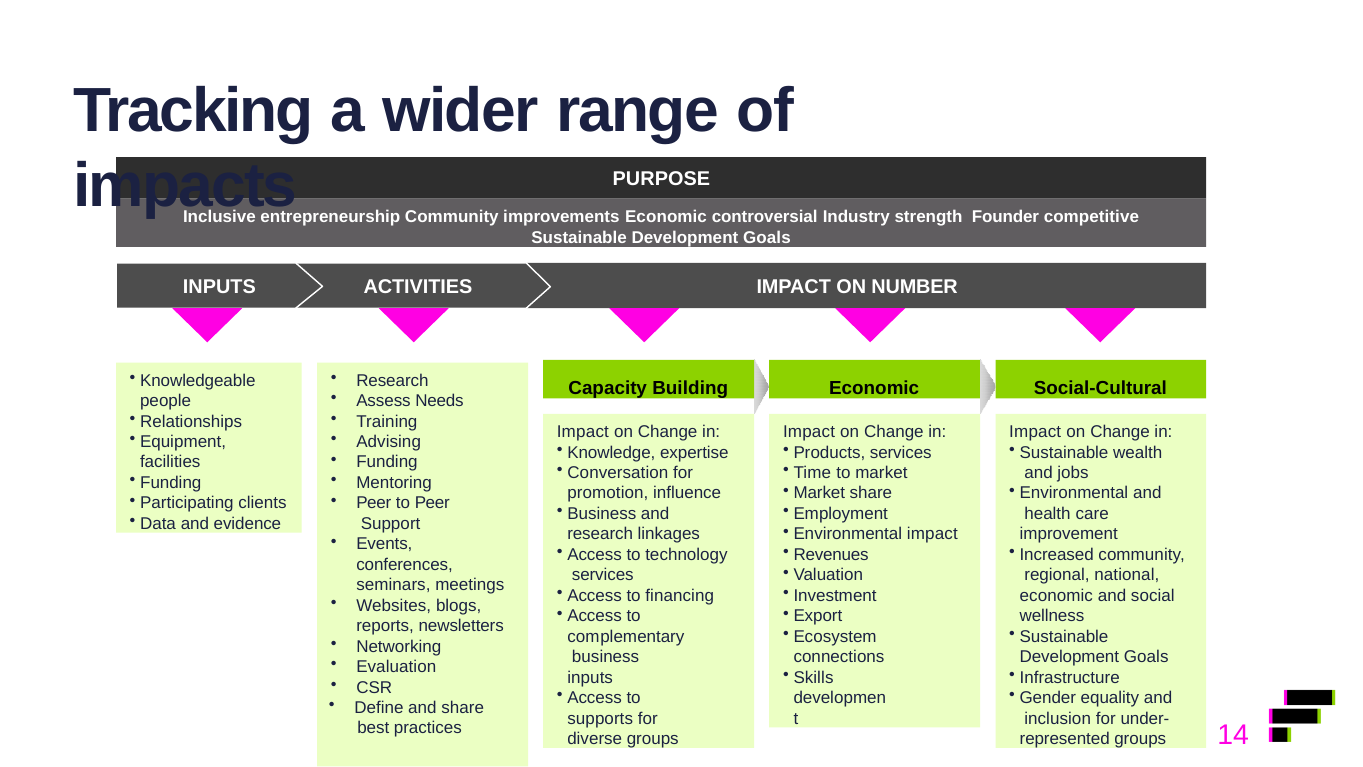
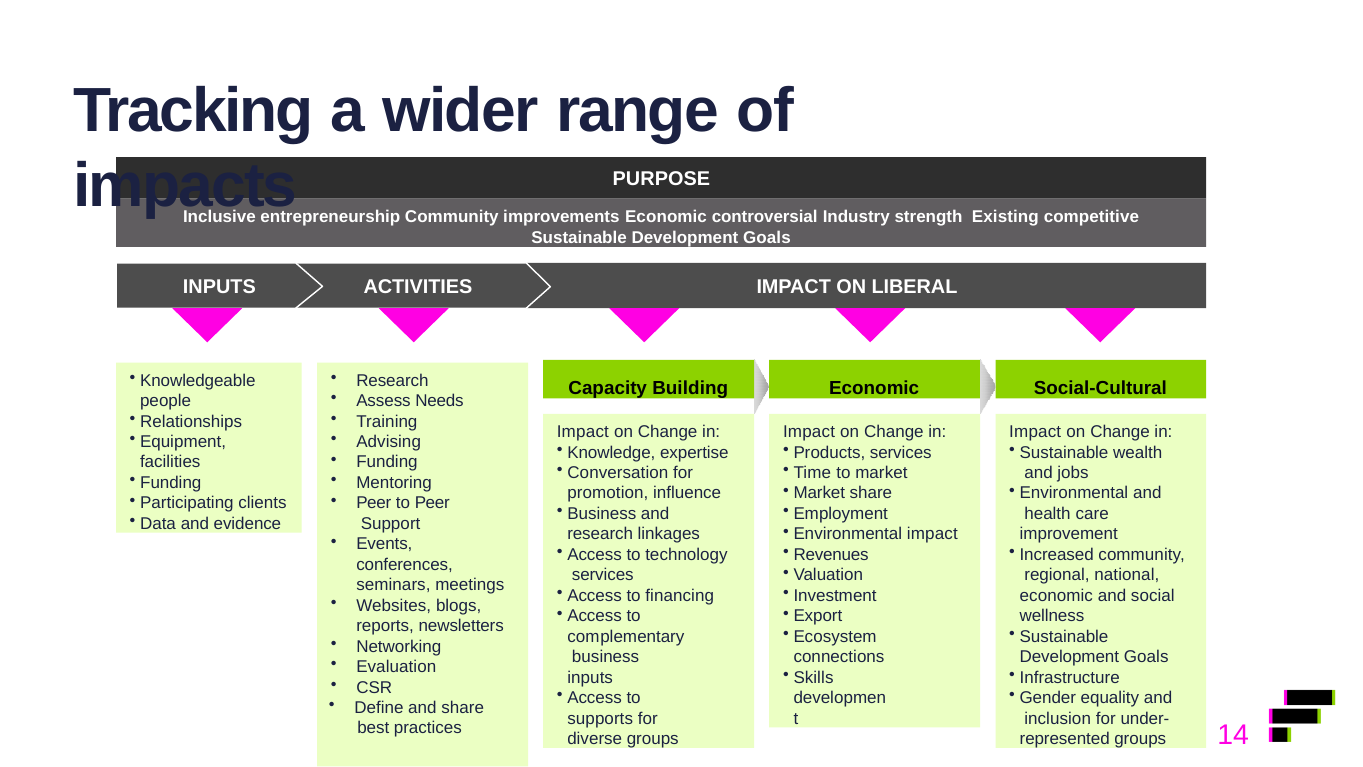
Founder: Founder -> Existing
NUMBER: NUMBER -> LIBERAL
